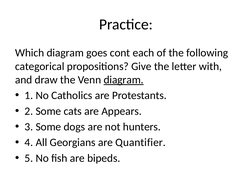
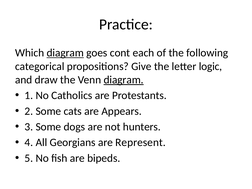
diagram at (65, 53) underline: none -> present
with: with -> logic
Quantifier: Quantifier -> Represent
